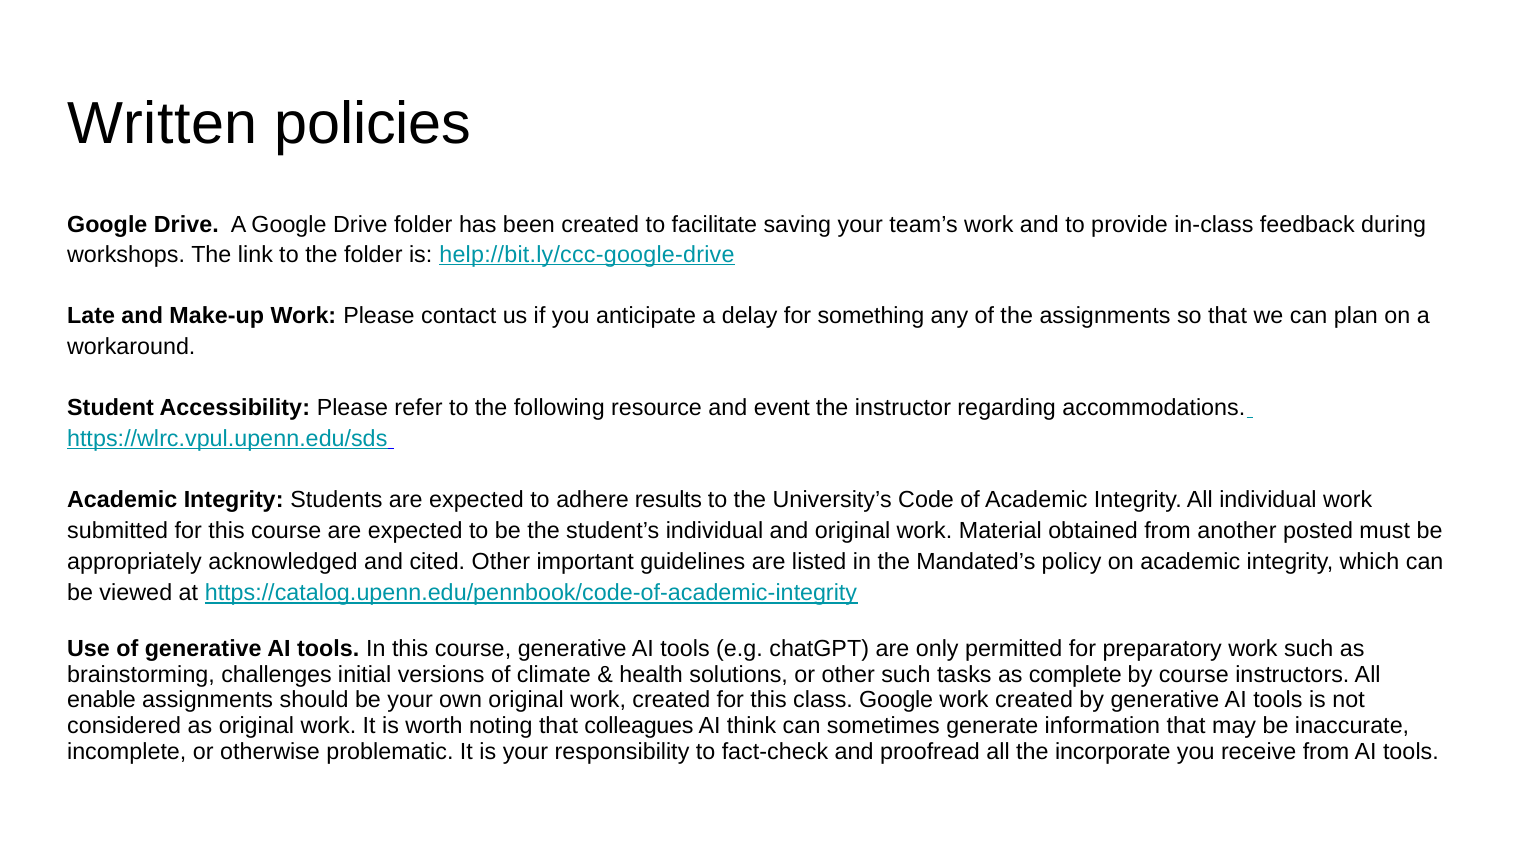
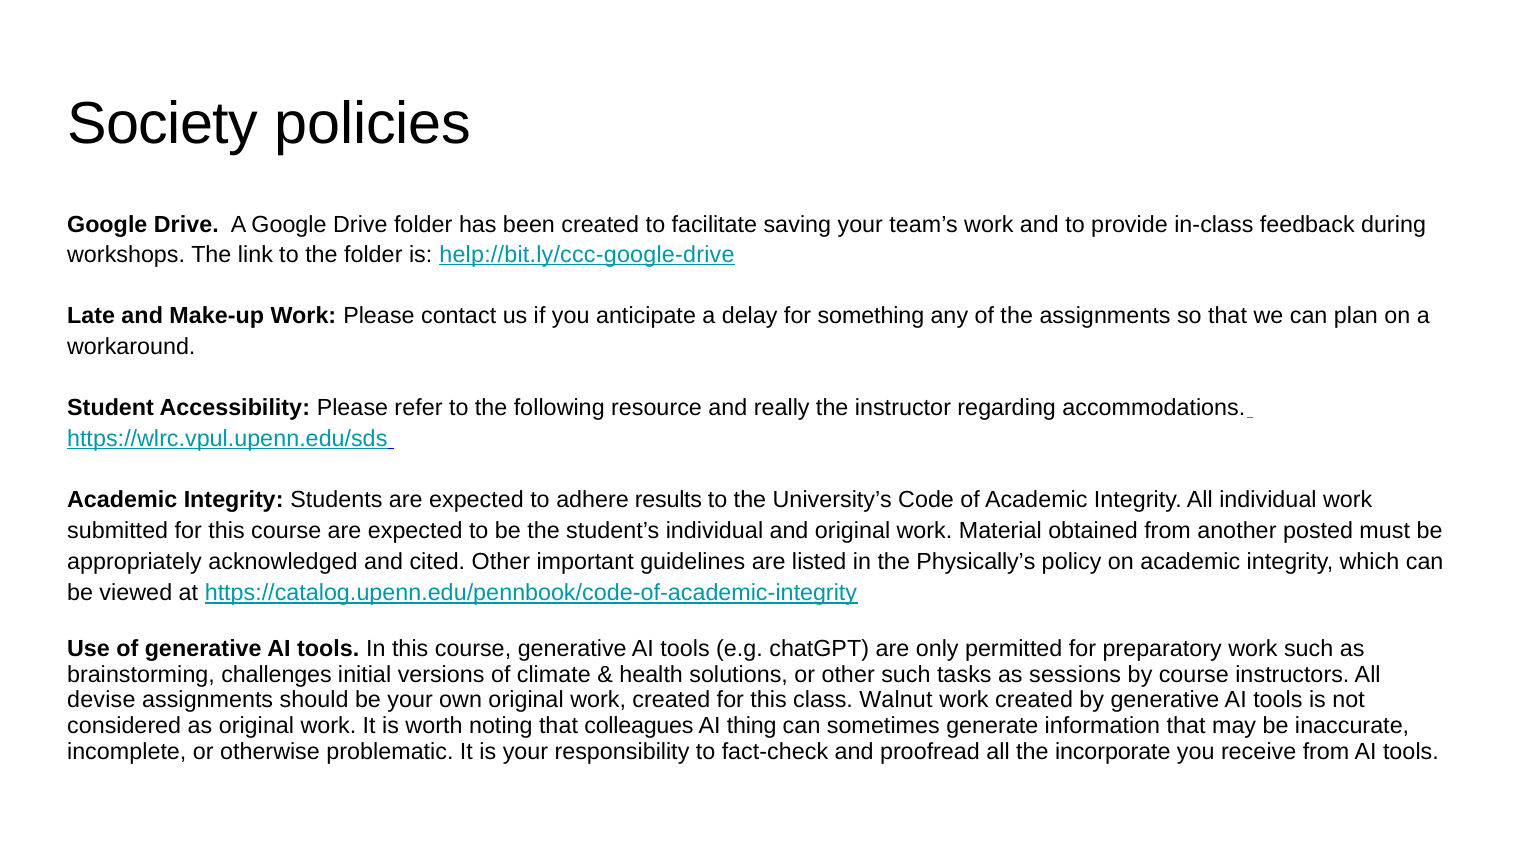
Written: Written -> Society
event: event -> really
Mandated’s: Mandated’s -> Physically’s
complete: complete -> sessions
enable: enable -> devise
class Google: Google -> Walnut
think: think -> thing
